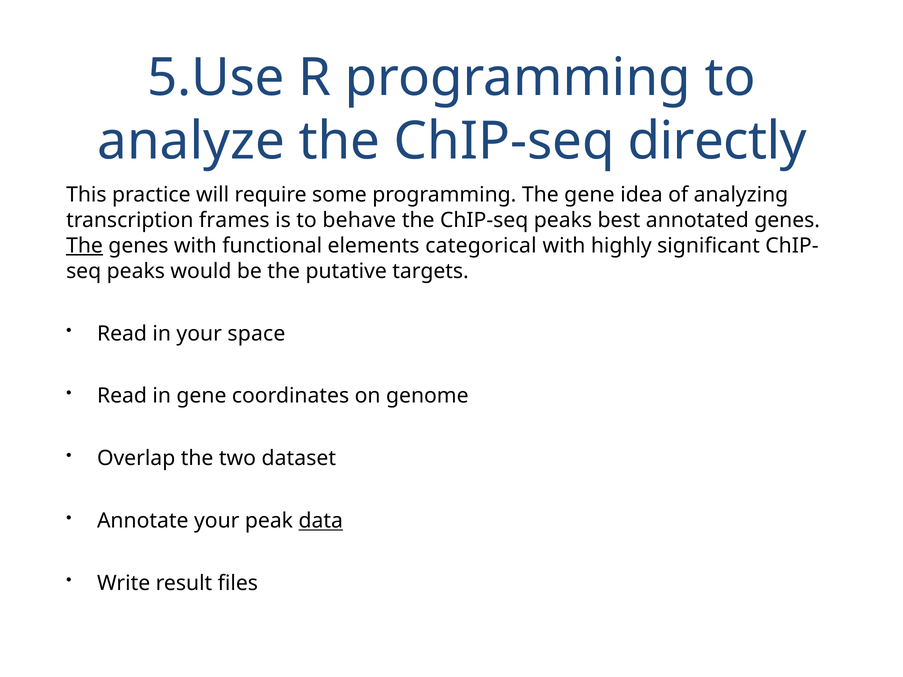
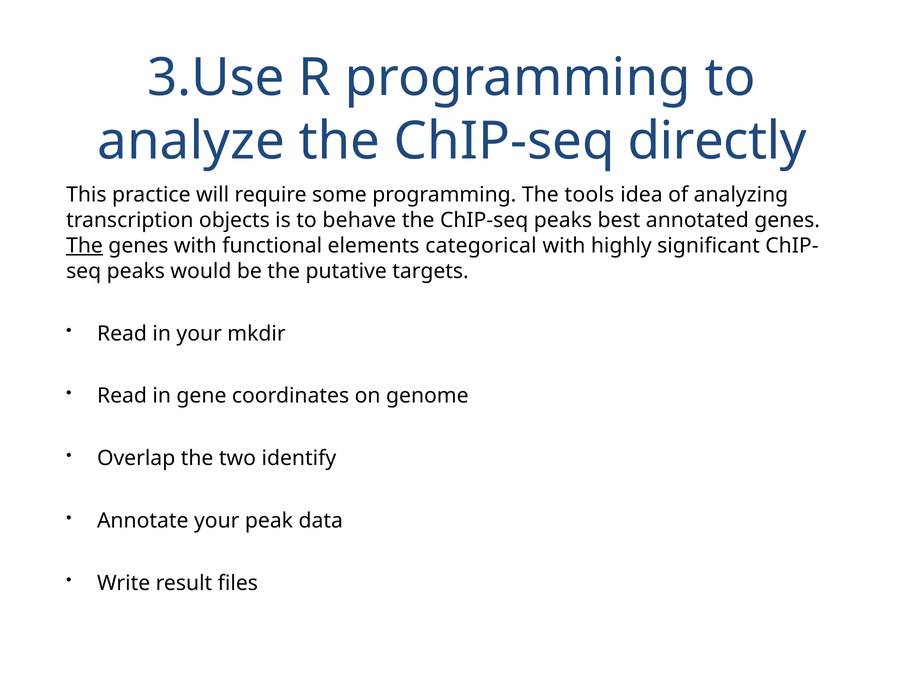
5.Use: 5.Use -> 3.Use
The gene: gene -> tools
frames: frames -> objects
space: space -> mkdir
dataset: dataset -> identify
data underline: present -> none
